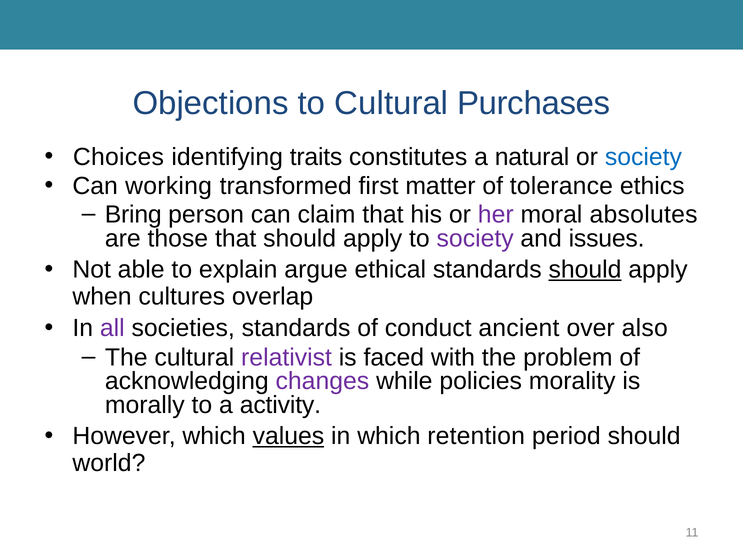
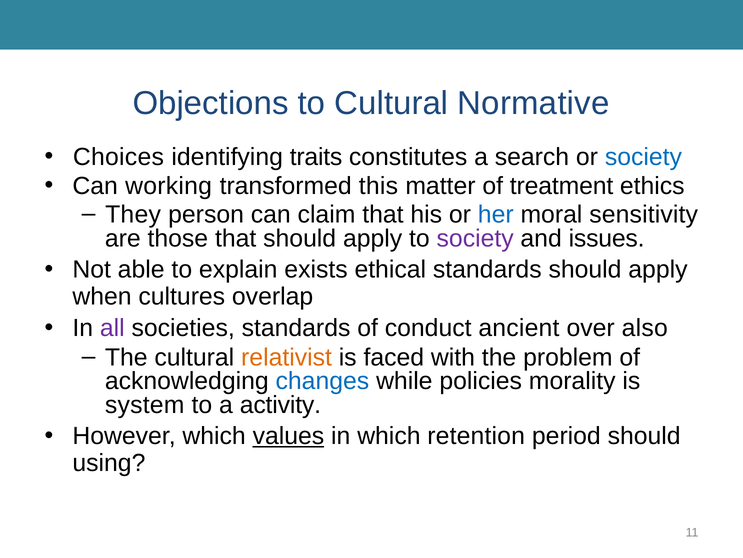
Purchases: Purchases -> Normative
natural: natural -> search
first: first -> this
tolerance: tolerance -> treatment
Bring: Bring -> They
her colour: purple -> blue
absolutes: absolutes -> sensitivity
argue: argue -> exists
should at (585, 269) underline: present -> none
relativist colour: purple -> orange
changes colour: purple -> blue
morally: morally -> system
world: world -> using
